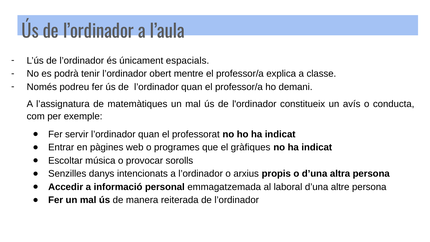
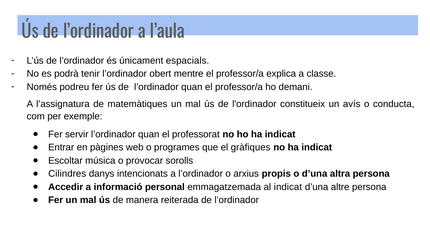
Senzilles: Senzilles -> Cilindres
al laboral: laboral -> indicat
